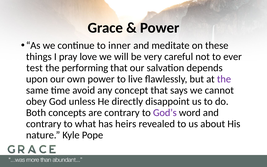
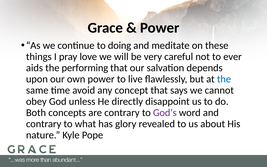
inner: inner -> doing
test: test -> aids
the at (224, 79) colour: purple -> blue
heirs: heirs -> glory
